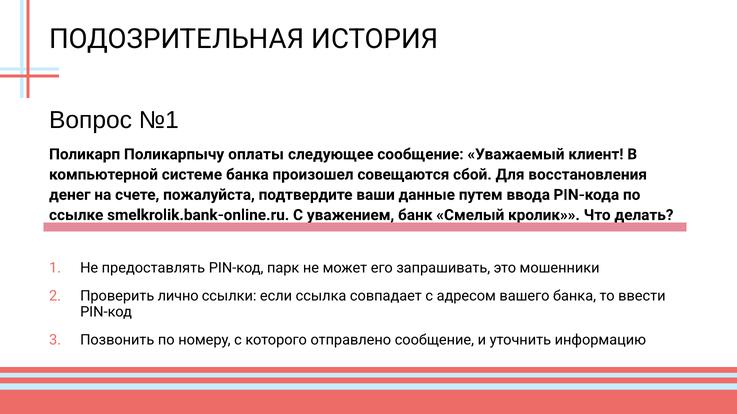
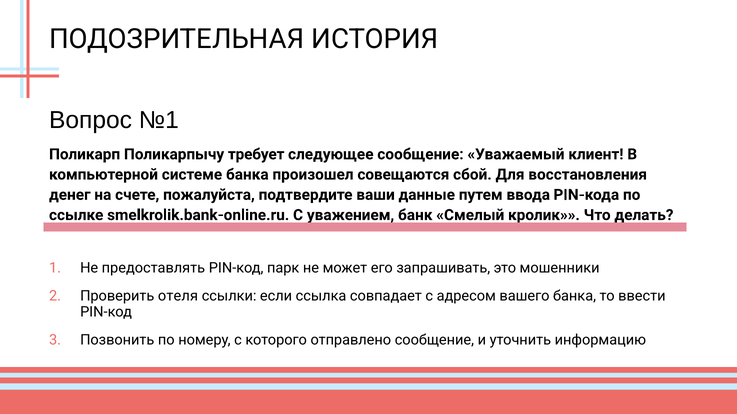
оплаты: оплаты -> требует
лично: лично -> отеля
